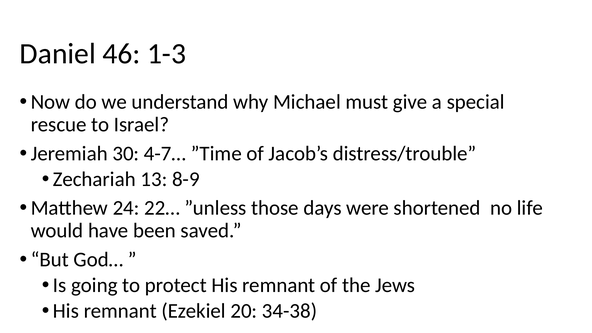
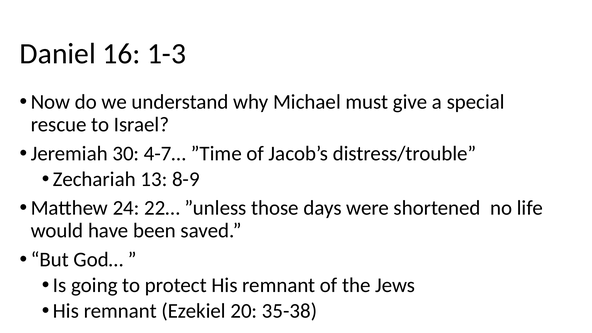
46: 46 -> 16
34-38: 34-38 -> 35-38
